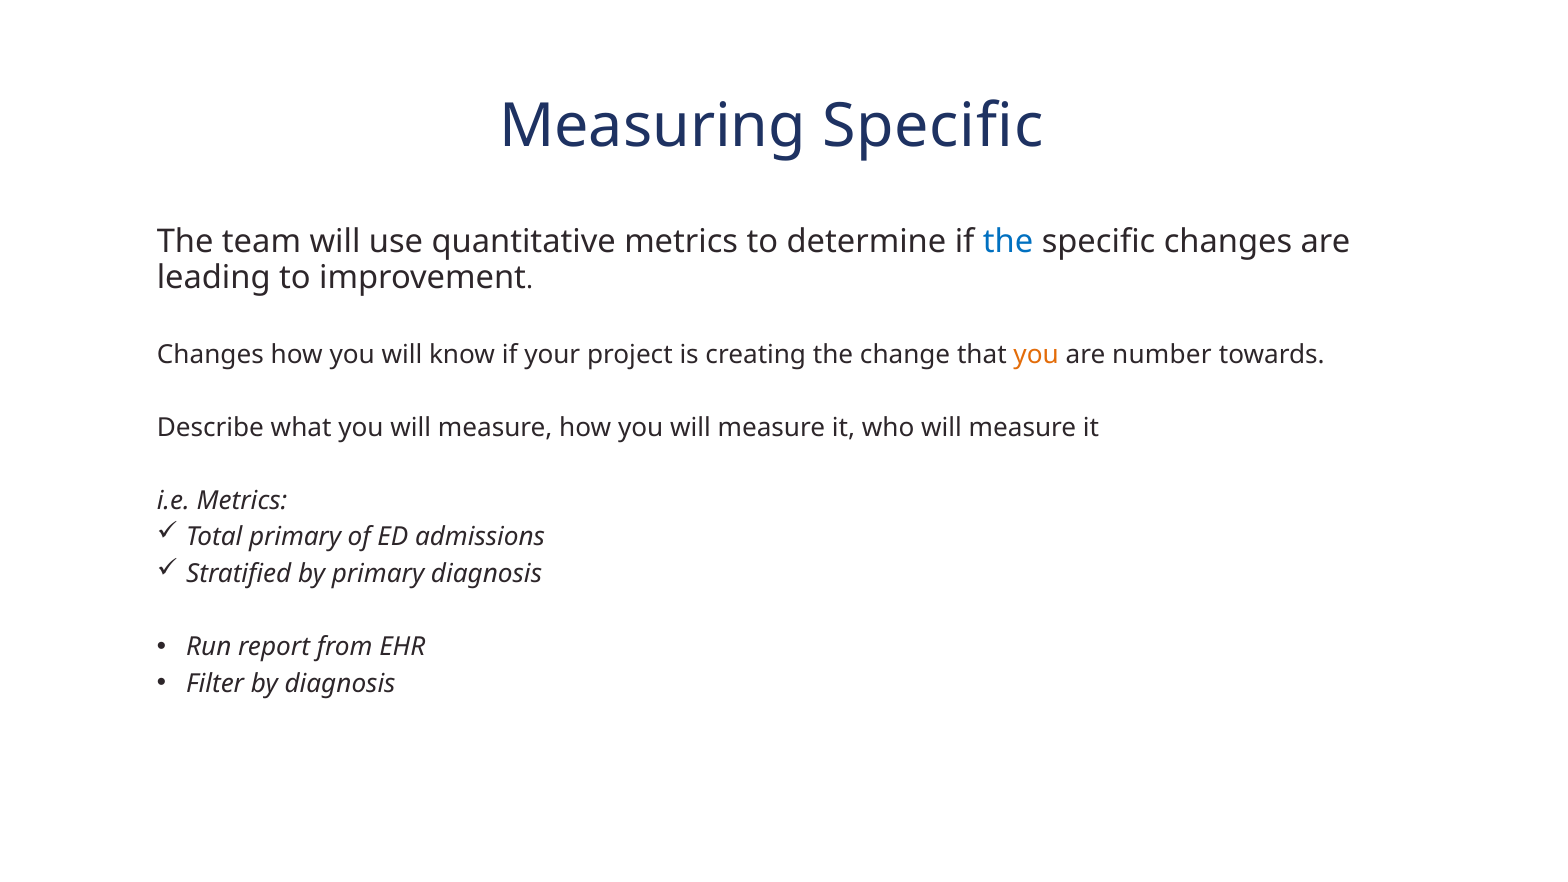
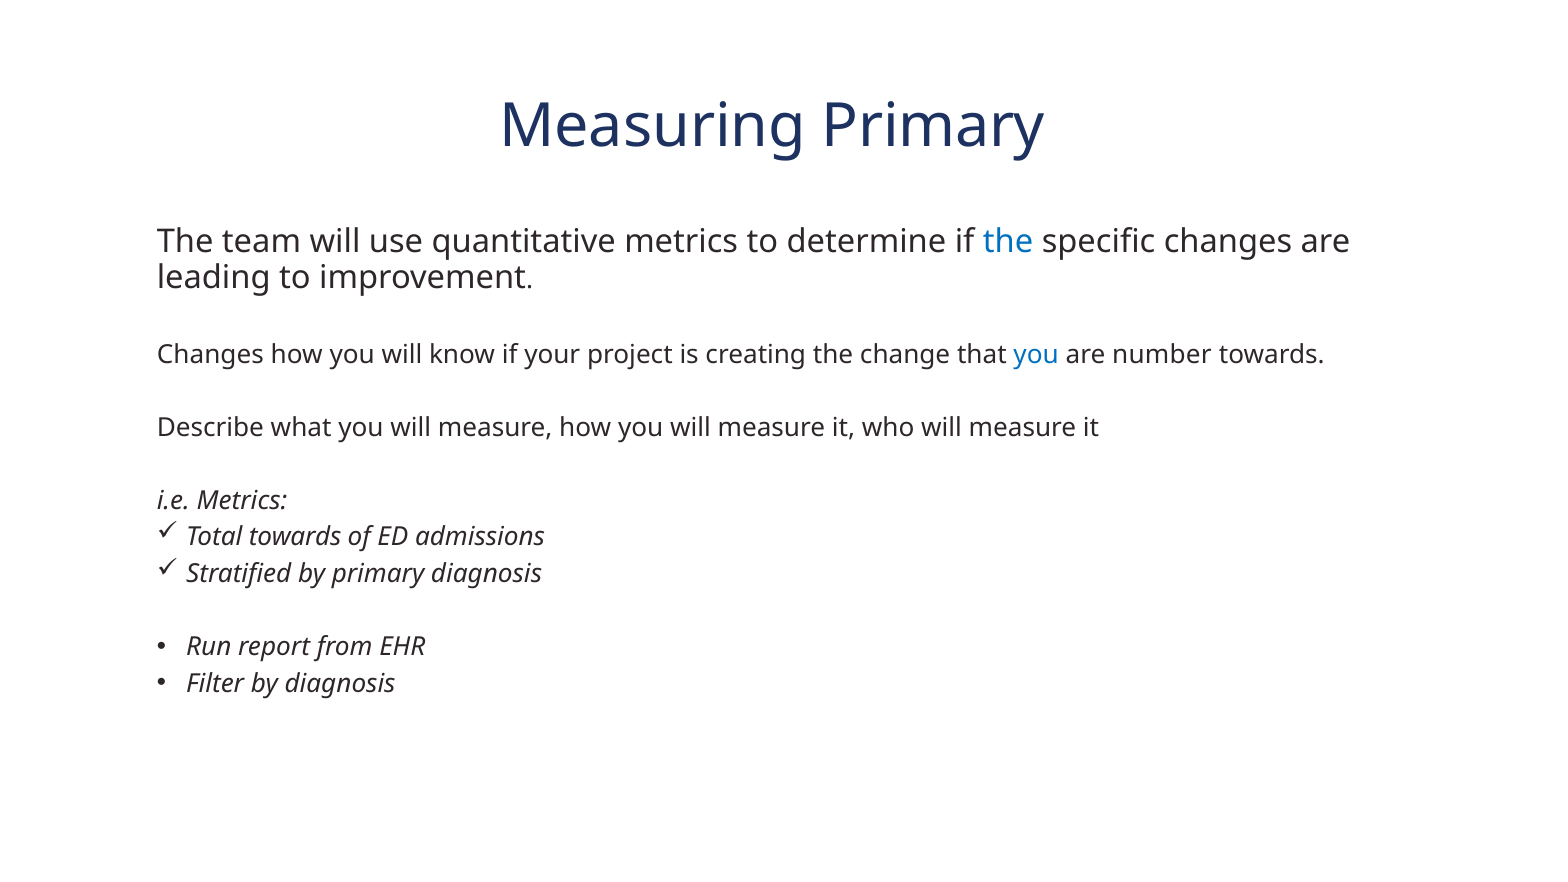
Measuring Specific: Specific -> Primary
you at (1036, 354) colour: orange -> blue
Total primary: primary -> towards
